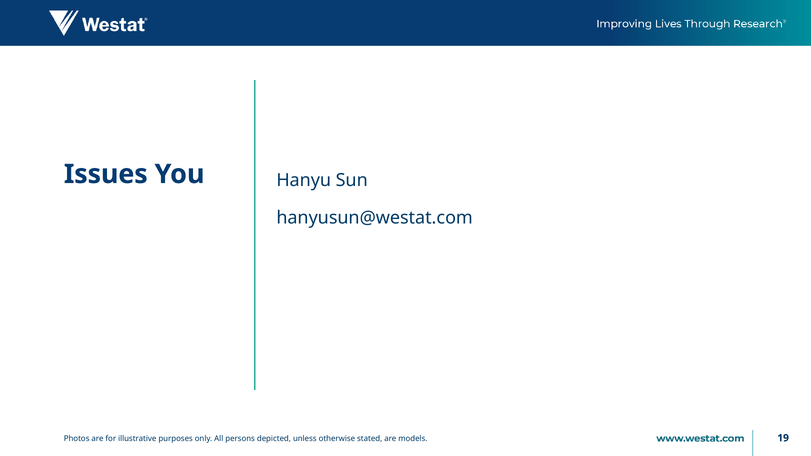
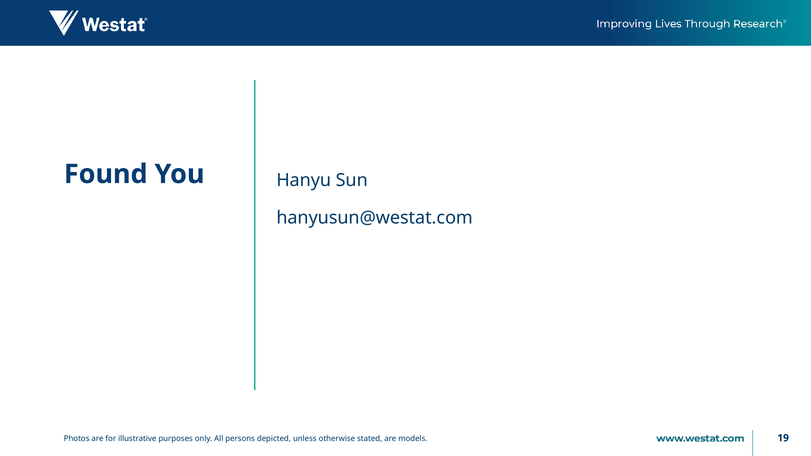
Issues: Issues -> Found
